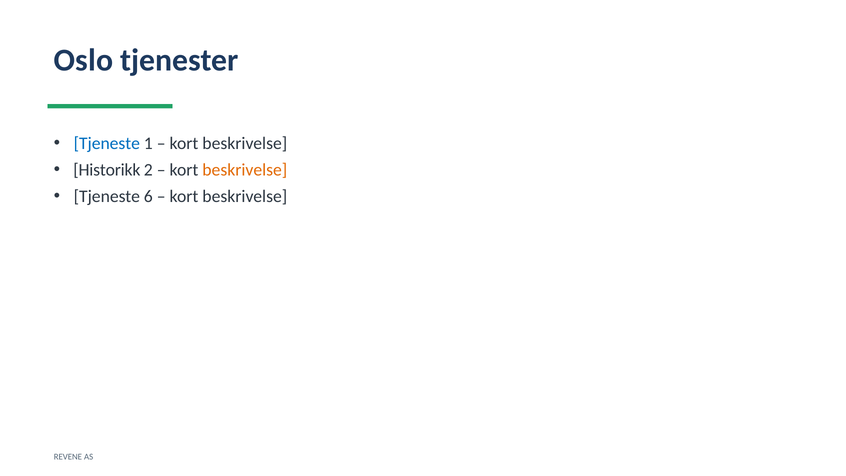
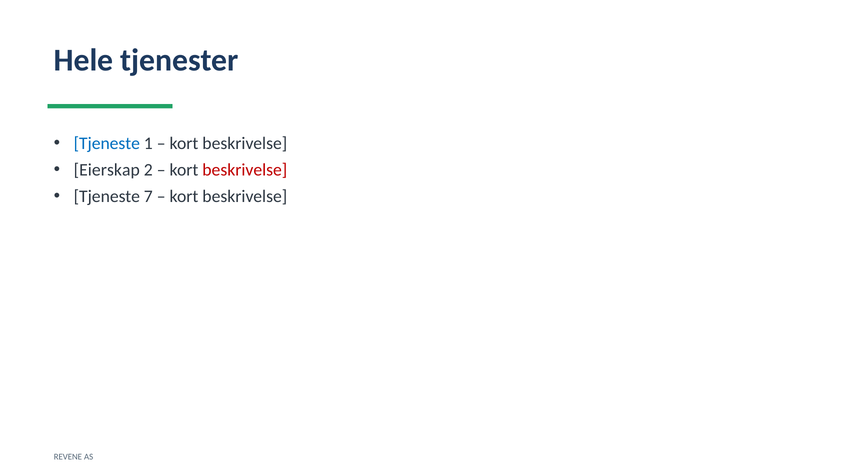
Oslo: Oslo -> Hele
Historikk: Historikk -> Eierskap
beskrivelse at (245, 170) colour: orange -> red
6: 6 -> 7
